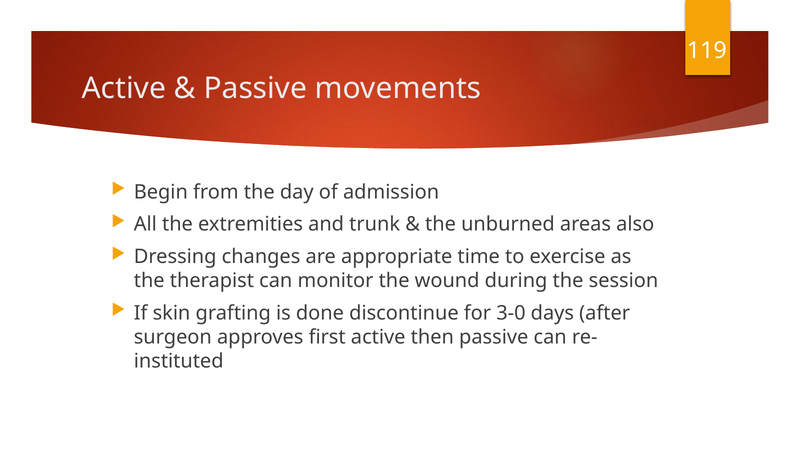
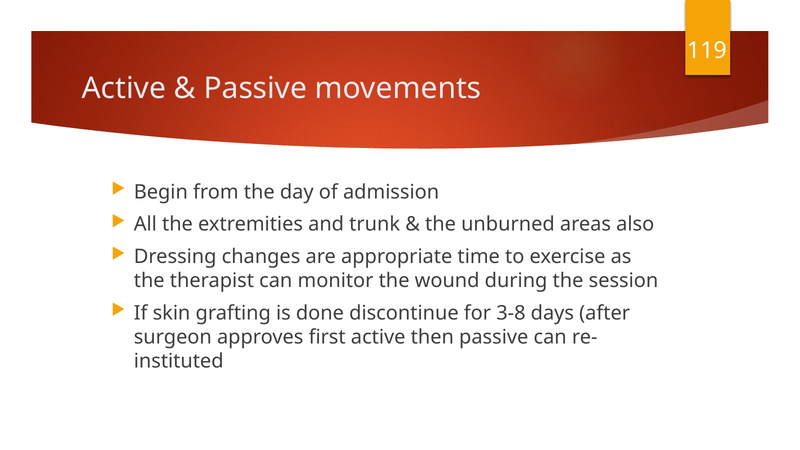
3-0: 3-0 -> 3-8
